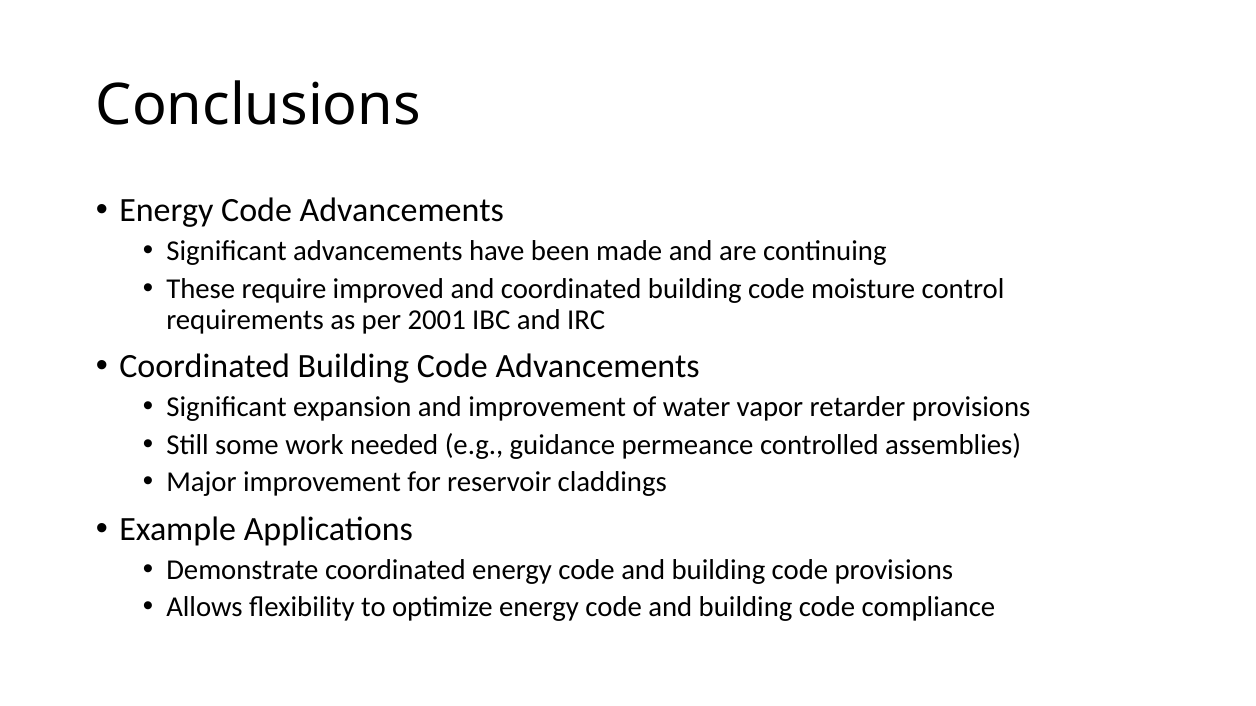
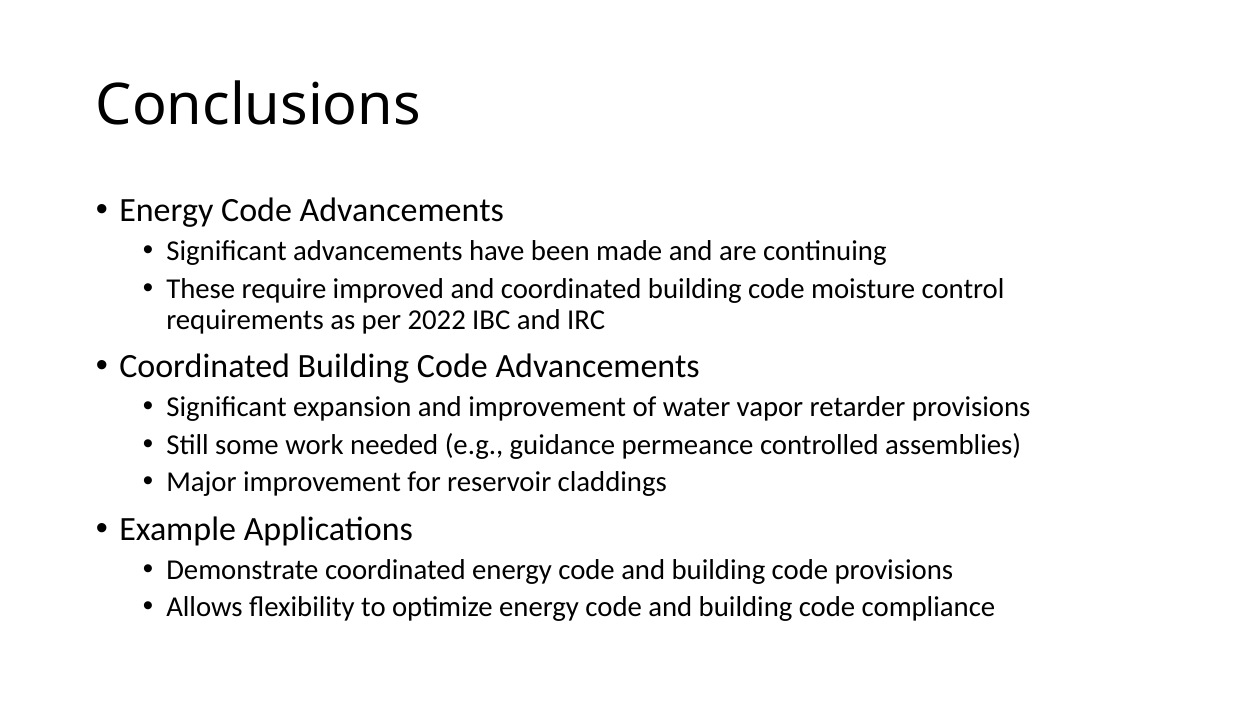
2001: 2001 -> 2022
